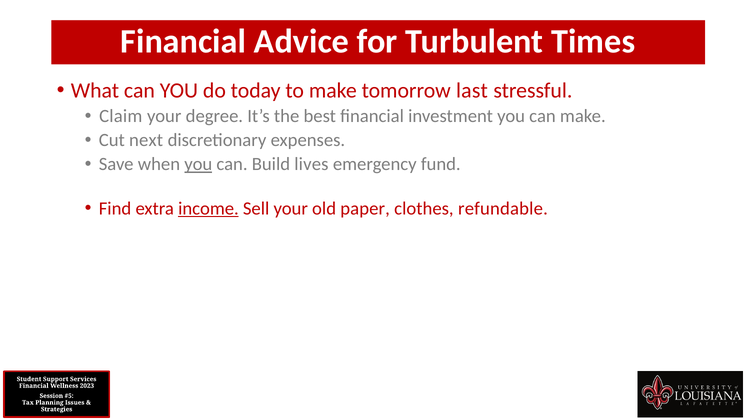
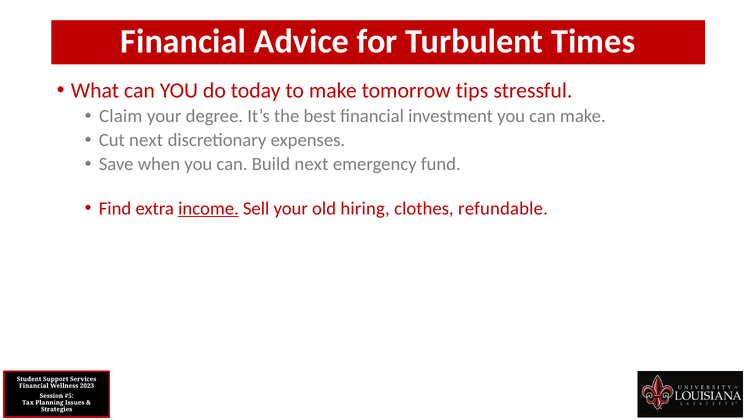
last: last -> tips
you at (198, 164) underline: present -> none
Build lives: lives -> next
paper: paper -> hiring
